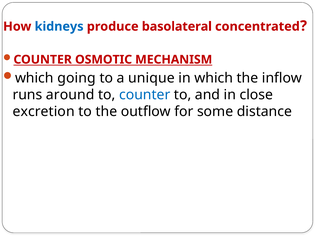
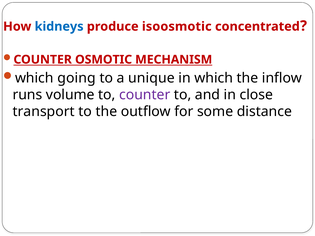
basolateral: basolateral -> isoosmotic
around: around -> volume
counter at (145, 95) colour: blue -> purple
excretion: excretion -> transport
